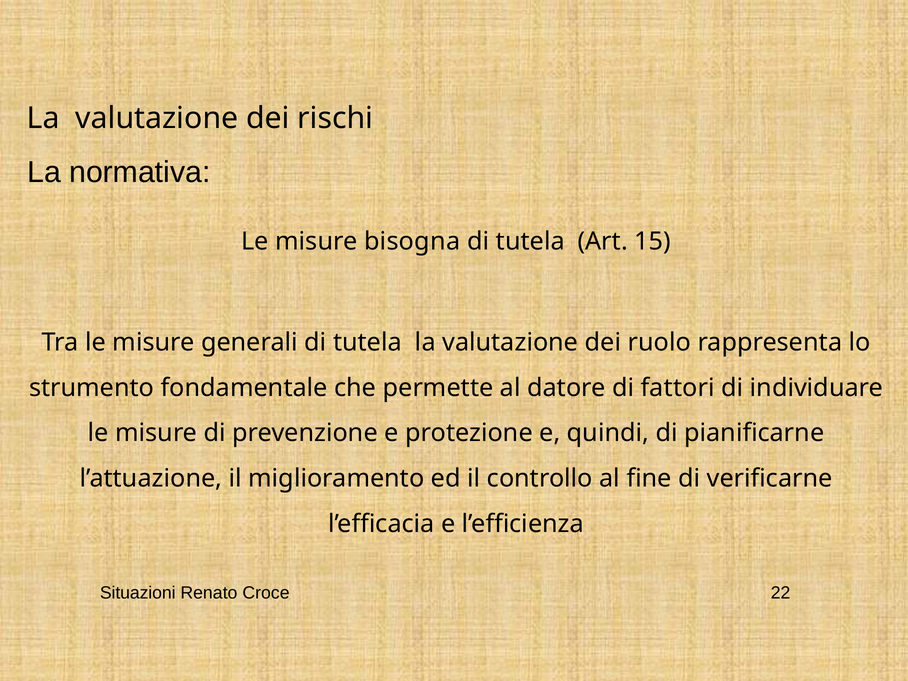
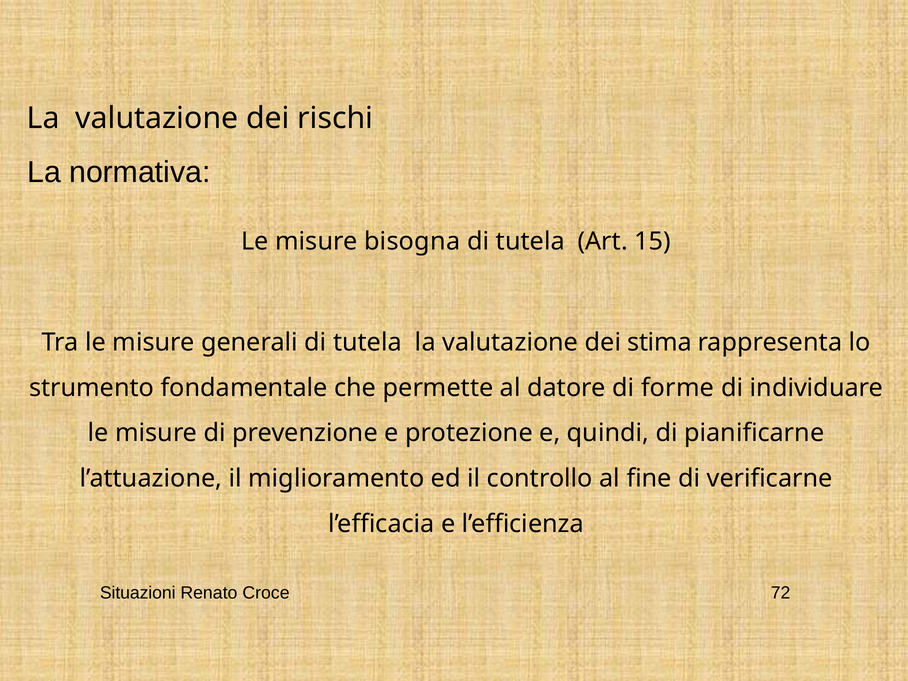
ruolo: ruolo -> stima
fattori: fattori -> forme
22: 22 -> 72
